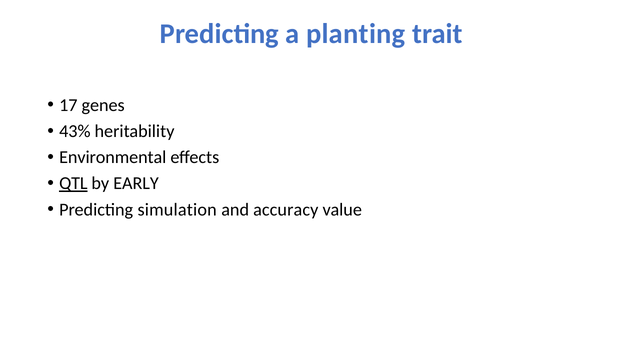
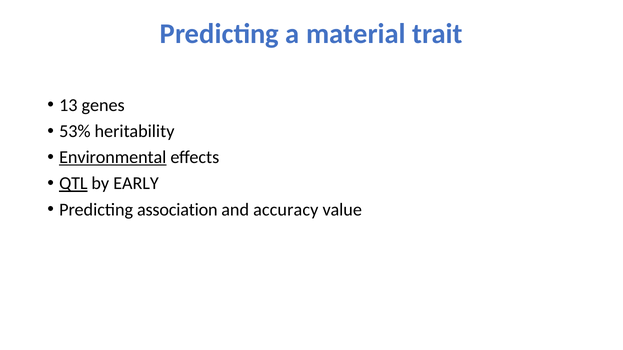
planting: planting -> material
17: 17 -> 13
43%: 43% -> 53%
Environmental underline: none -> present
simulation: simulation -> association
